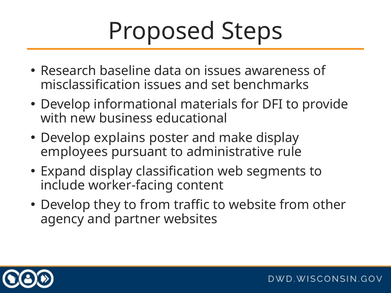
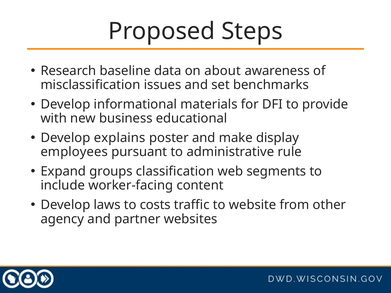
on issues: issues -> about
Expand display: display -> groups
they: they -> laws
to from: from -> costs
